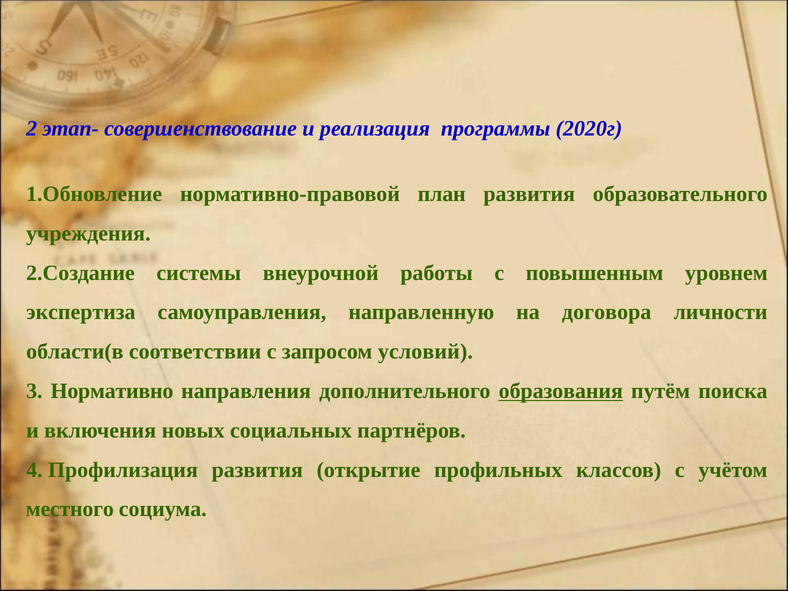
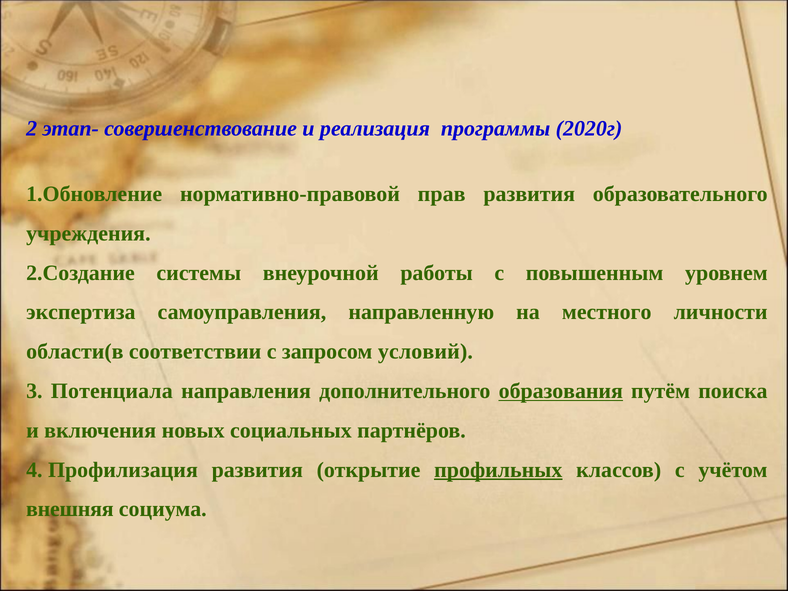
план: план -> прав
договора: договора -> местного
Нормативно: Нормативно -> Потенциала
профильных underline: none -> present
местного: местного -> внешняя
